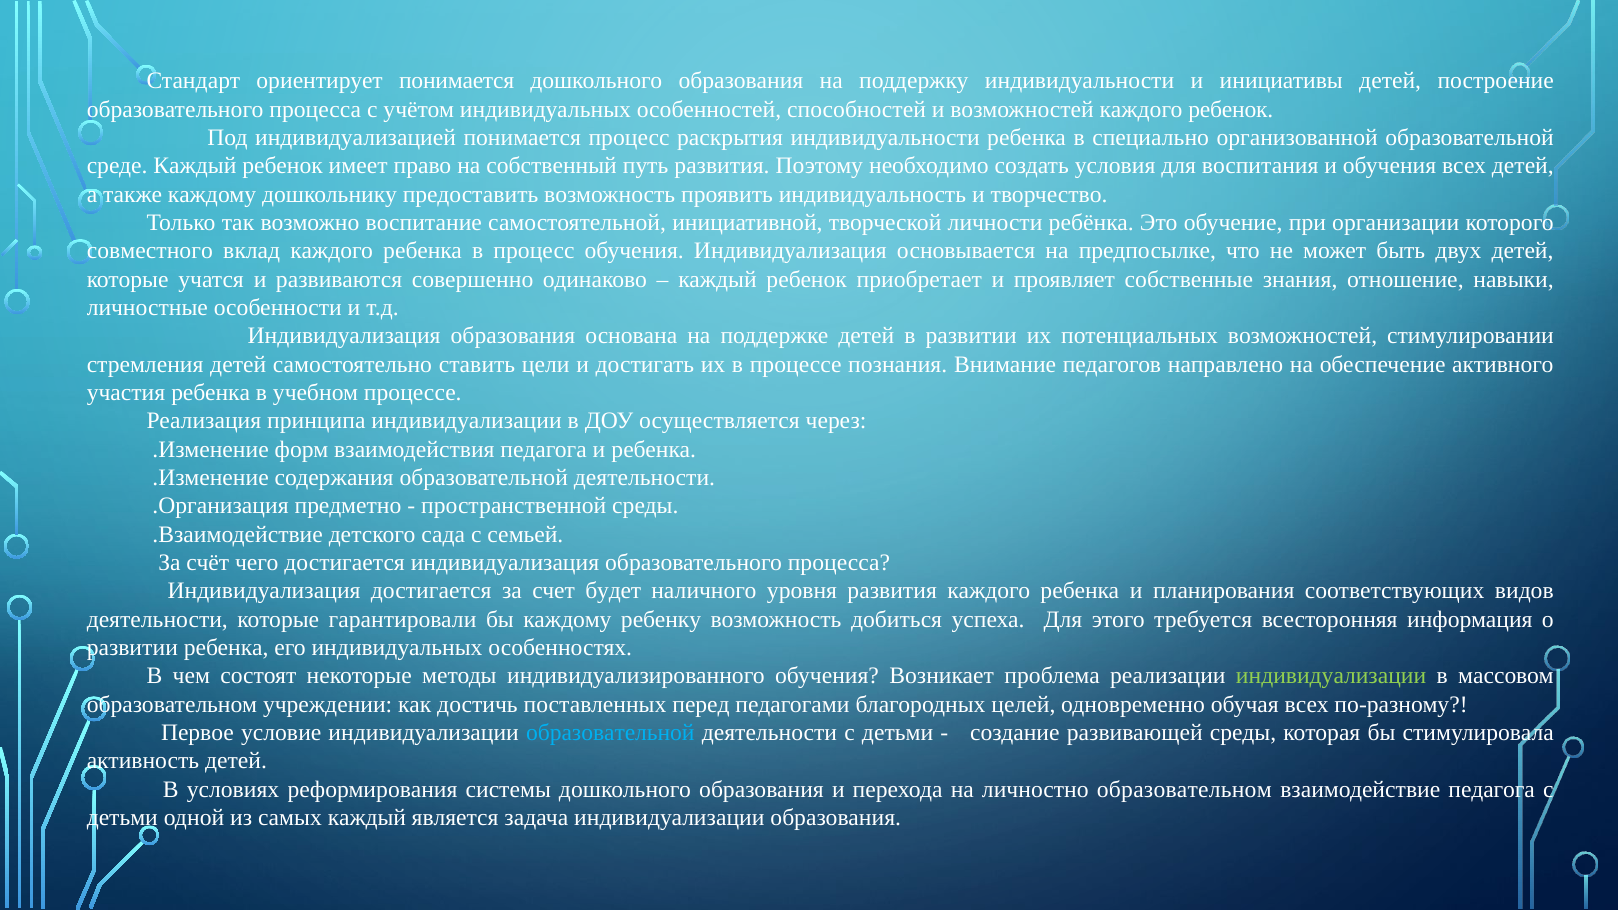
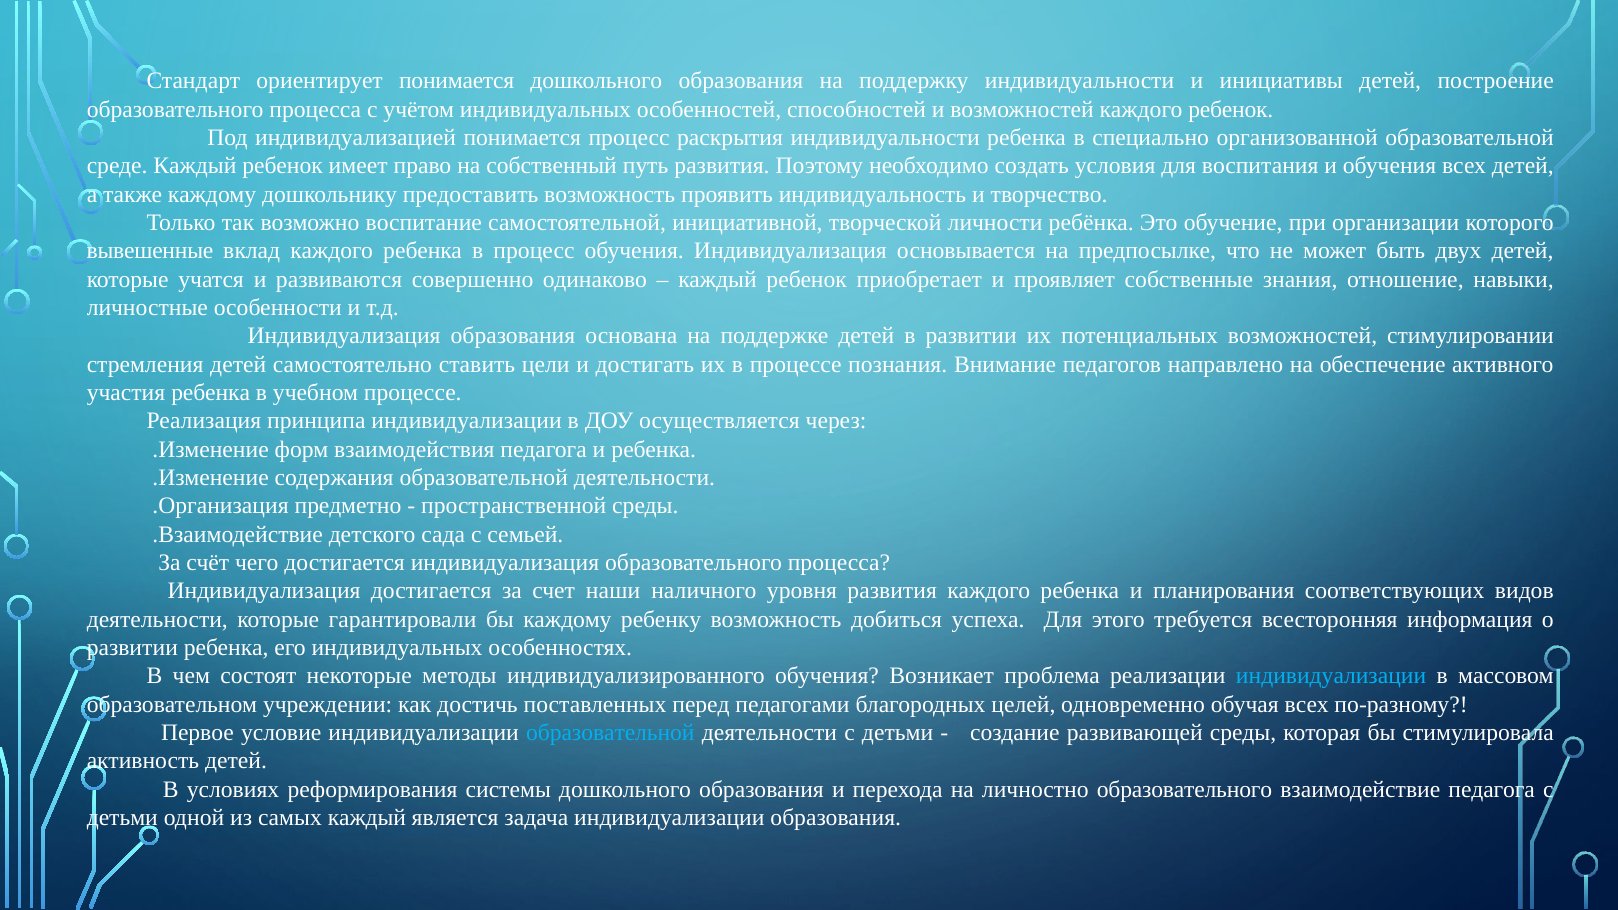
совместного: совместного -> вывешенные
будет: будет -> наши
индивидуализации at (1331, 676) colour: light green -> light blue
личностно образовательном: образовательном -> образовательного
